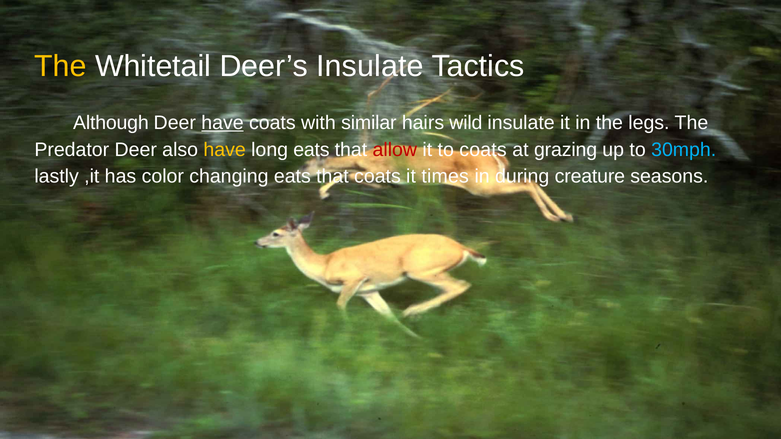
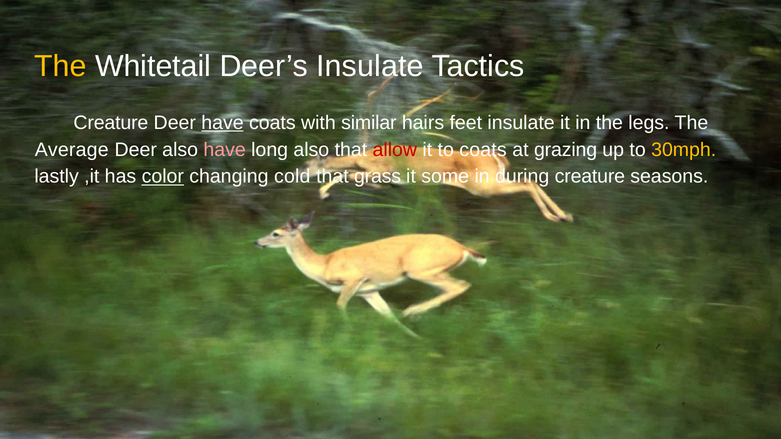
Although at (111, 123): Although -> Creature
wild: wild -> feet
Predator: Predator -> Average
have at (225, 150) colour: yellow -> pink
long eats: eats -> also
30mph colour: light blue -> yellow
color underline: none -> present
changing eats: eats -> cold
that coats: coats -> grass
times: times -> some
